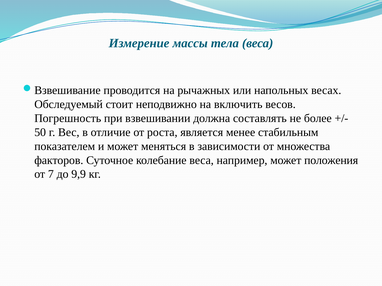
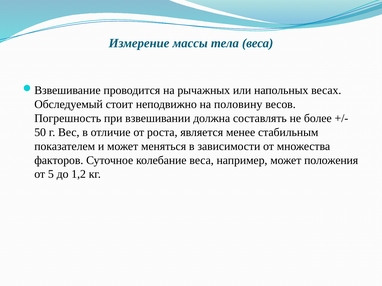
включить: включить -> половину
7: 7 -> 5
9,9: 9,9 -> 1,2
